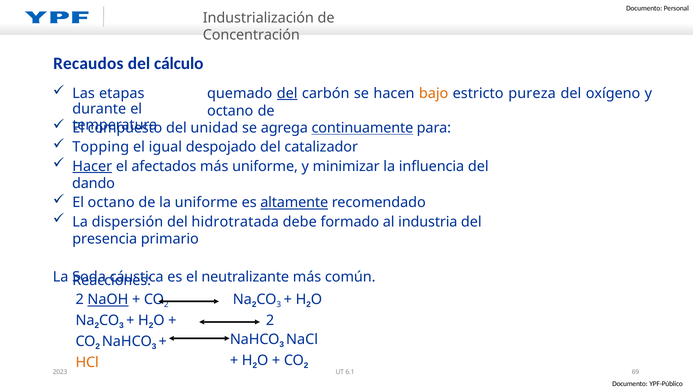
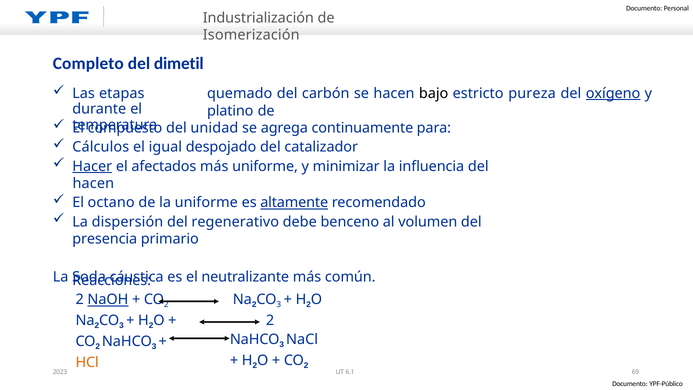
Concentración: Concentración -> Isomerización
Recaudos: Recaudos -> Completo
cálculo: cálculo -> dimetil
del at (287, 93) underline: present -> none
bajo colour: orange -> black
oxígeno underline: none -> present
octano at (230, 111): octano -> platino
continuamente underline: present -> none
Topping: Topping -> Cálculos
dando at (94, 183): dando -> hacen
hidrotratada: hidrotratada -> regenerativo
formado: formado -> benceno
industria: industria -> volumen
